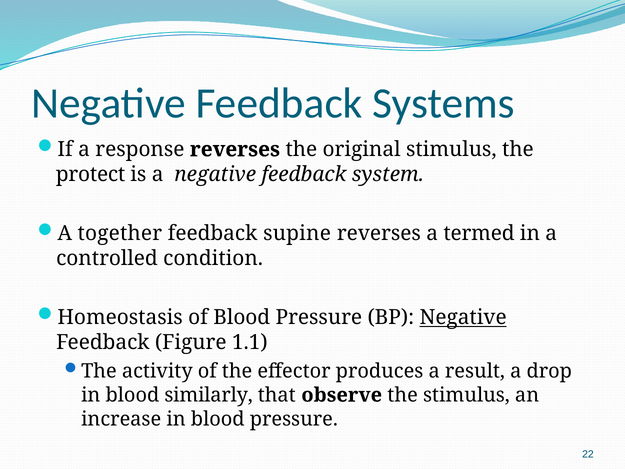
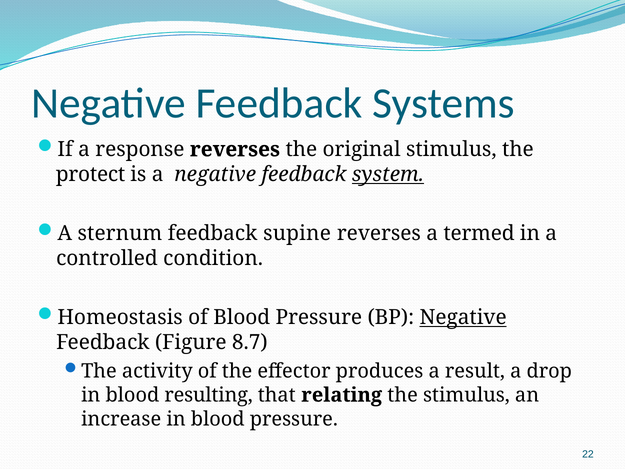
system underline: none -> present
together: together -> sternum
1.1: 1.1 -> 8.7
similarly: similarly -> resulting
observe: observe -> relating
